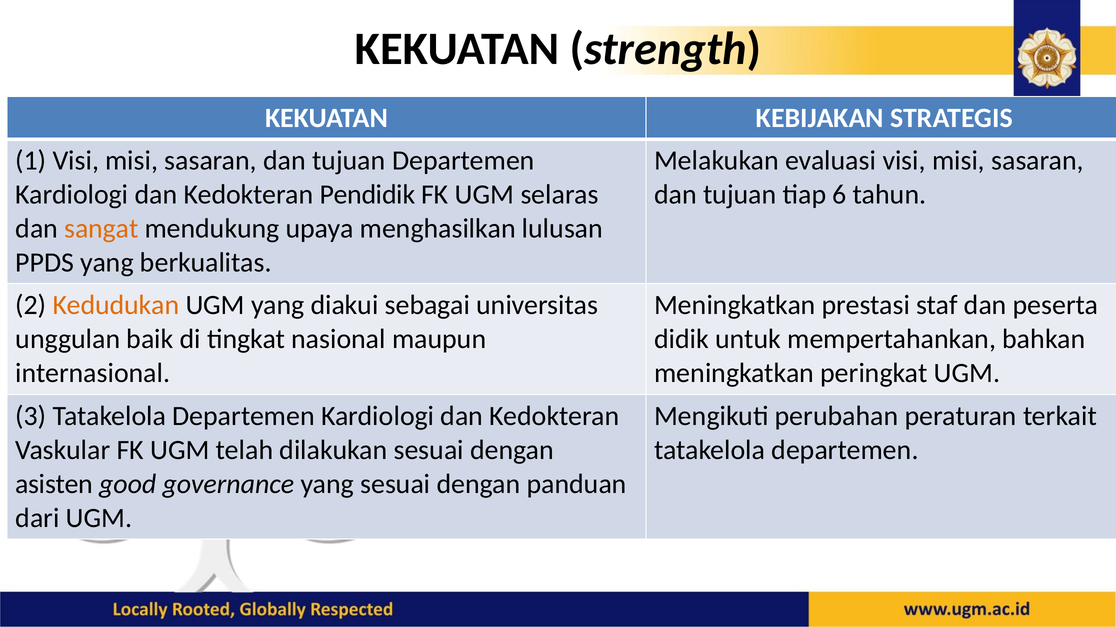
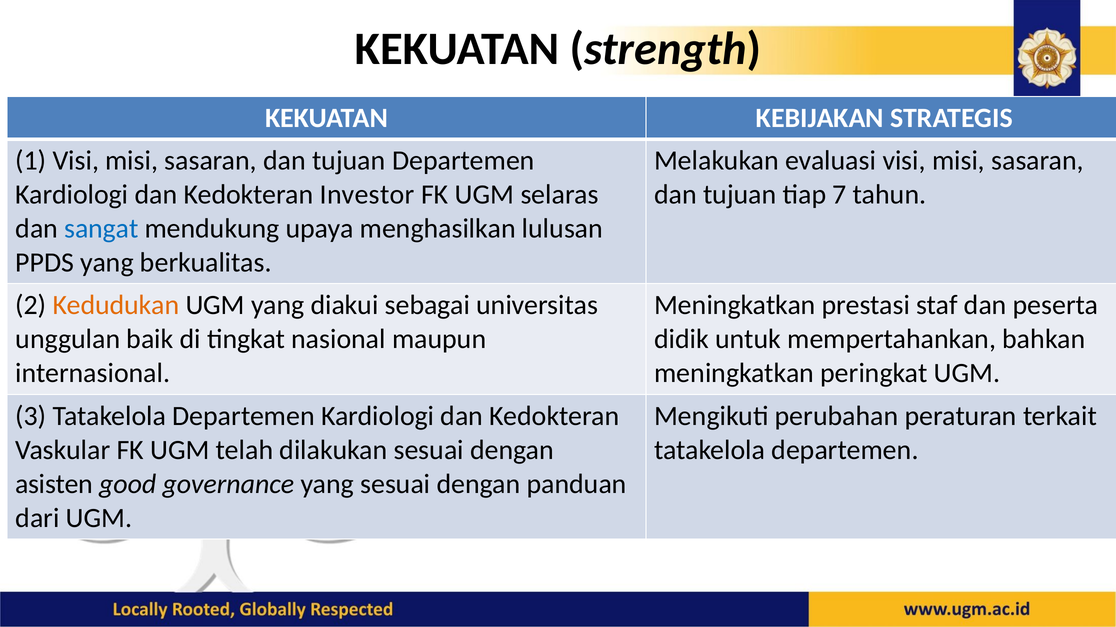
Pendidik: Pendidik -> Investor
6: 6 -> 7
sangat colour: orange -> blue
